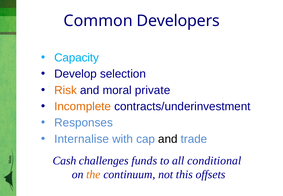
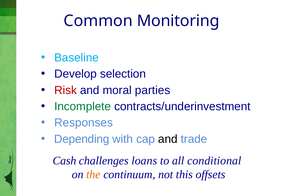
Developers: Developers -> Monitoring
Capacity: Capacity -> Baseline
Risk colour: orange -> red
private: private -> parties
Incomplete colour: orange -> green
Internalise: Internalise -> Depending
funds: funds -> loans
